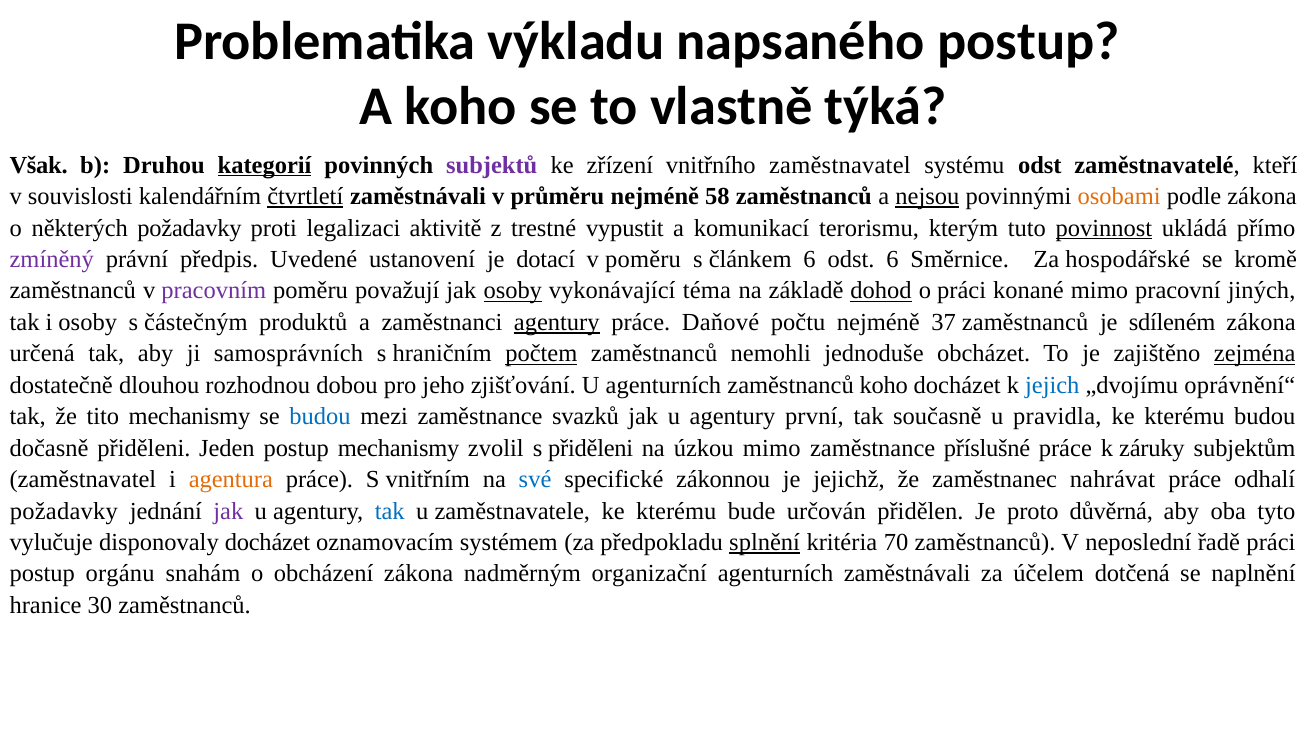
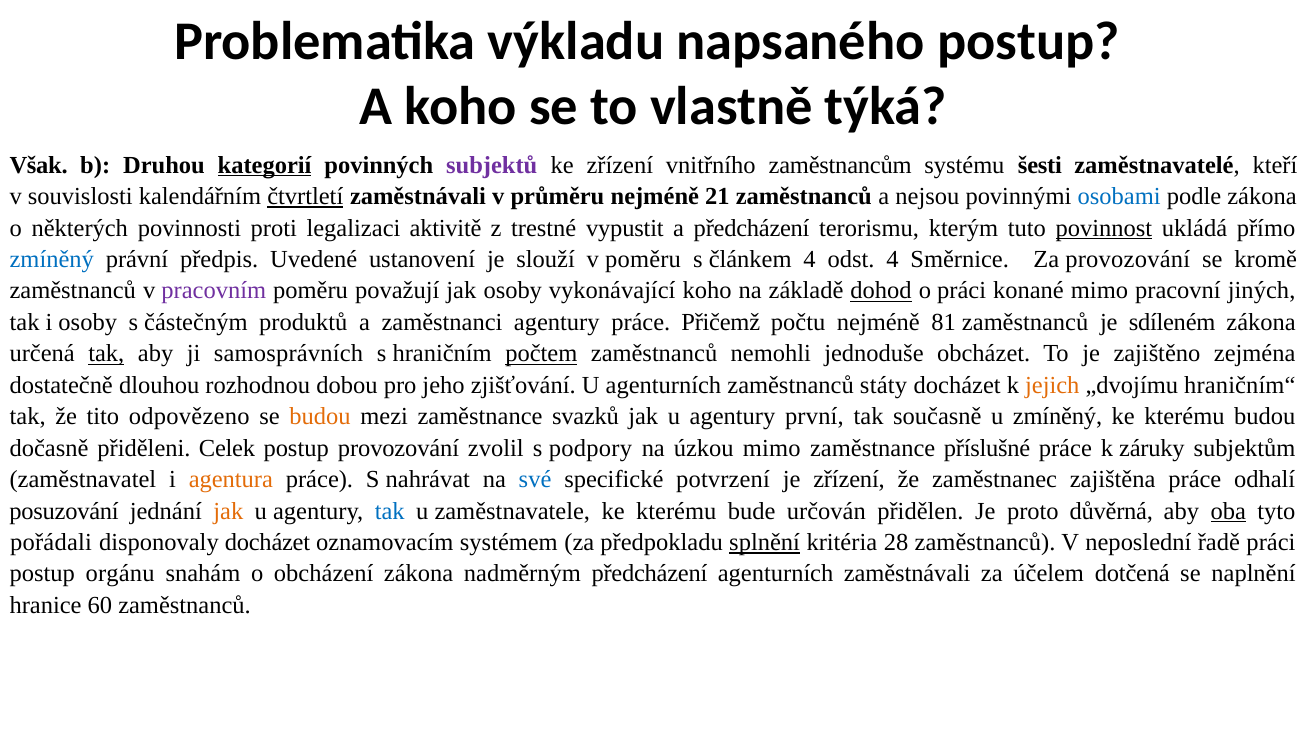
vnitřního zaměstnavatel: zaměstnavatel -> zaměstnancům
systému odst: odst -> šesti
58: 58 -> 21
nejsou underline: present -> none
osobami colour: orange -> blue
některých požadavky: požadavky -> povinnosti
a komunikací: komunikací -> předcházení
zmíněný at (52, 260) colour: purple -> blue
dotací: dotací -> slouží
článkem 6: 6 -> 4
odst 6: 6 -> 4
Za hospodářské: hospodářské -> provozování
osoby at (513, 291) underline: present -> none
vykonávající téma: téma -> koho
agentury at (557, 322) underline: present -> none
Daňové: Daňové -> Přičemž
37: 37 -> 81
tak at (106, 354) underline: none -> present
zejména underline: present -> none
zaměstnanců koho: koho -> státy
jejich colour: blue -> orange
oprávnění“: oprávnění“ -> hraničním“
tito mechanismy: mechanismy -> odpovězeno
budou at (320, 417) colour: blue -> orange
u pravidla: pravidla -> zmíněný
Jeden: Jeden -> Celek
postup mechanismy: mechanismy -> provozování
s přiděleni: přiděleni -> podpory
vnitřním: vnitřním -> nahrávat
zákonnou: zákonnou -> potvrzení
je jejichž: jejichž -> zřízení
nahrávat: nahrávat -> zajištěna
požadavky at (64, 511): požadavky -> posuzování
jak at (228, 511) colour: purple -> orange
oba underline: none -> present
vylučuje: vylučuje -> pořádali
70: 70 -> 28
nadměrným organizační: organizační -> předcházení
30: 30 -> 60
